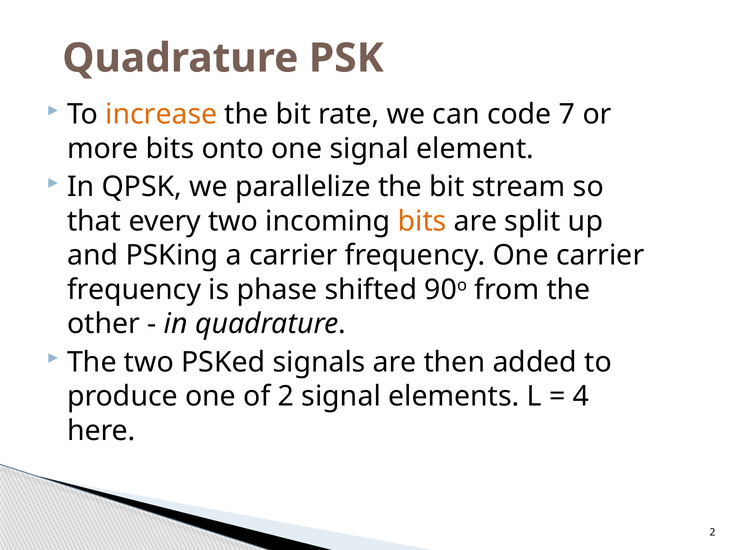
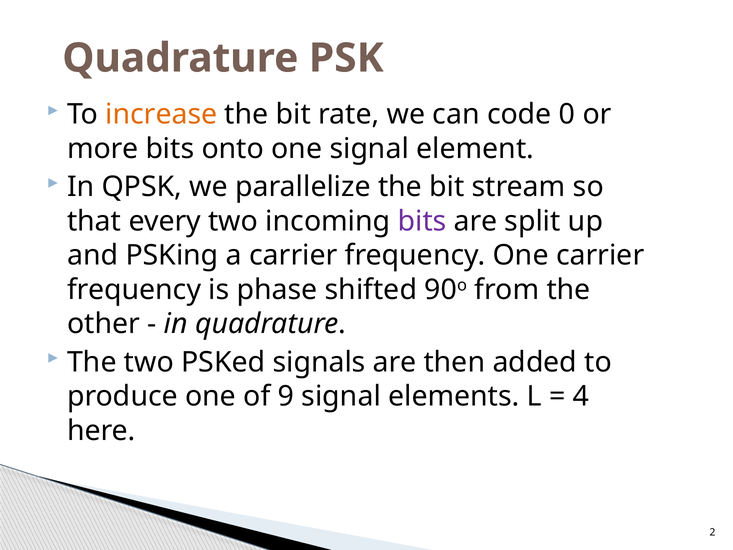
7: 7 -> 0
bits at (422, 221) colour: orange -> purple
of 2: 2 -> 9
